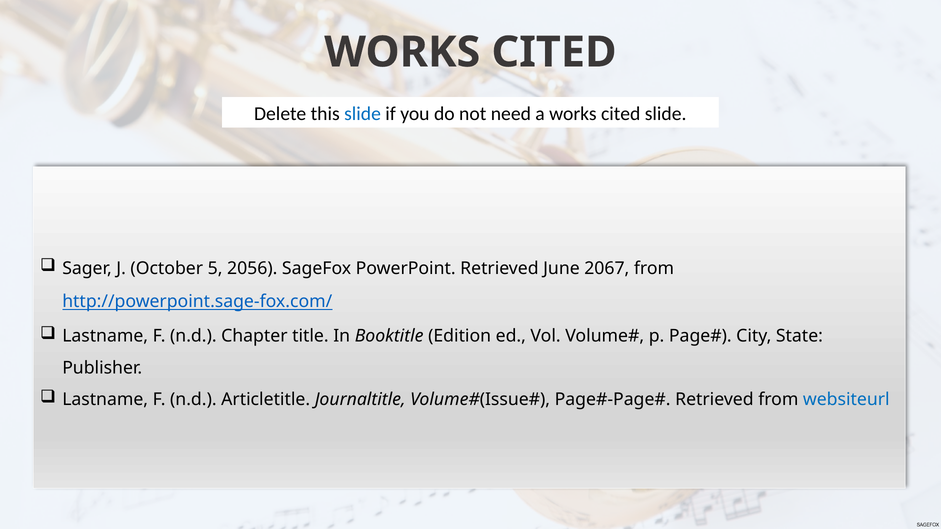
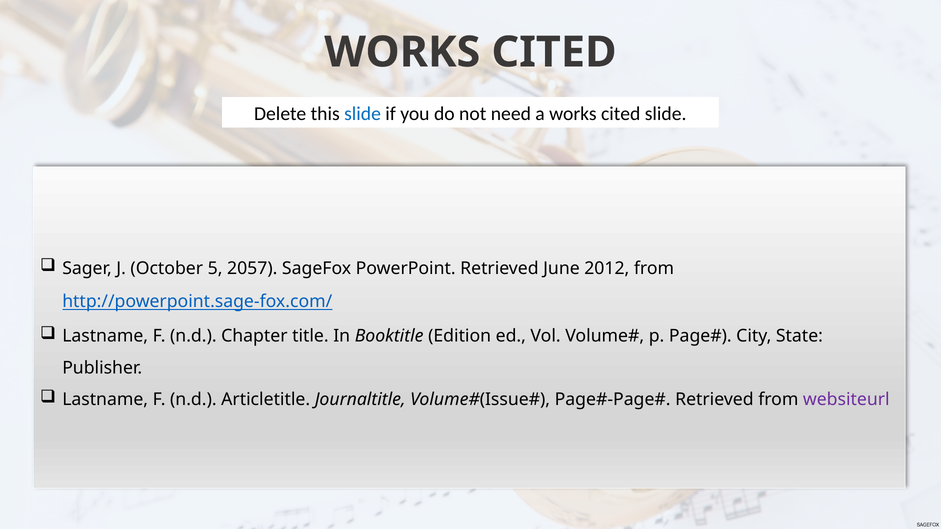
2056: 2056 -> 2057
2067: 2067 -> 2012
websiteurl colour: blue -> purple
